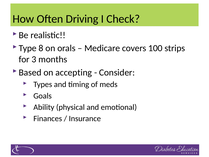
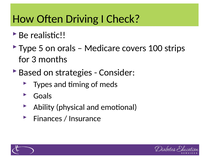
8: 8 -> 5
accepting: accepting -> strategies
